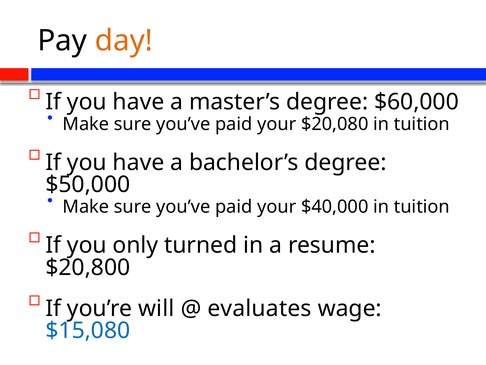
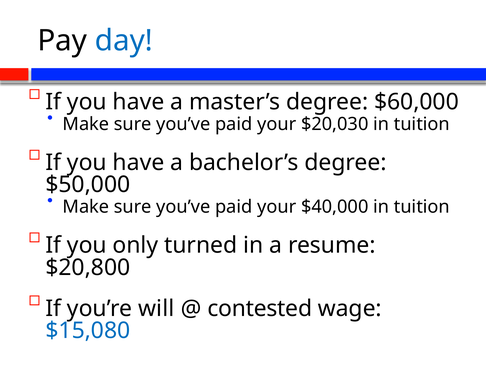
day colour: orange -> blue
$20,080: $20,080 -> $20,030
evaluates: evaluates -> contested
